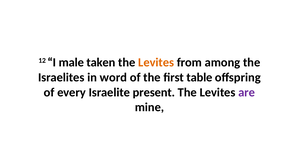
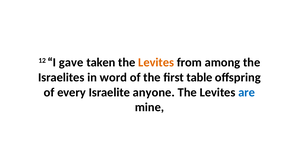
male: male -> gave
present: present -> anyone
are colour: purple -> blue
